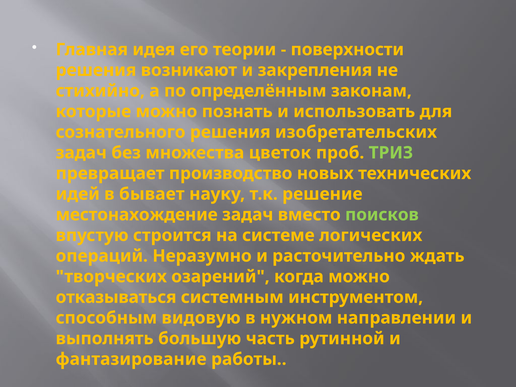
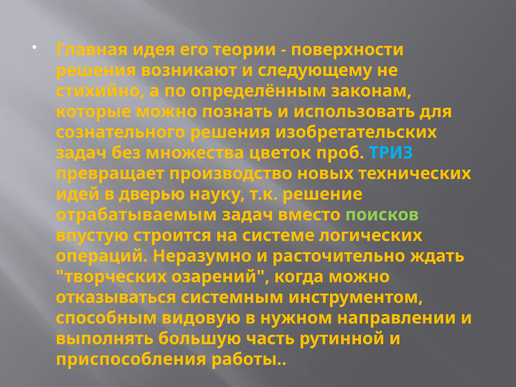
закрепления: закрепления -> следующему
ТРИЗ colour: light green -> light blue
бывает: бывает -> дверью
местонахождение: местонахождение -> отрабатываемым
фантазирование: фантазирование -> приспособления
